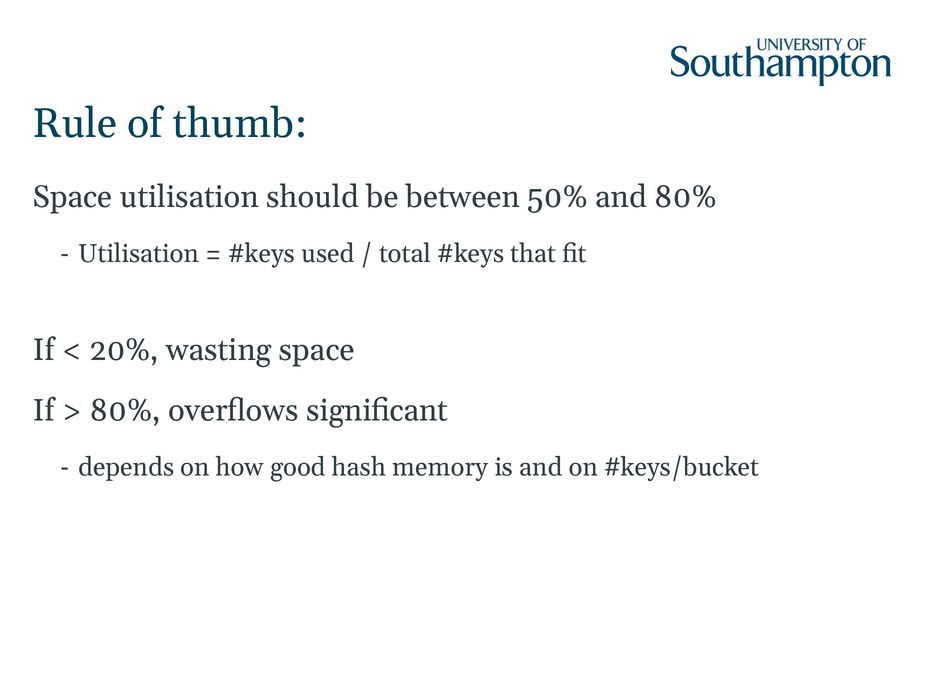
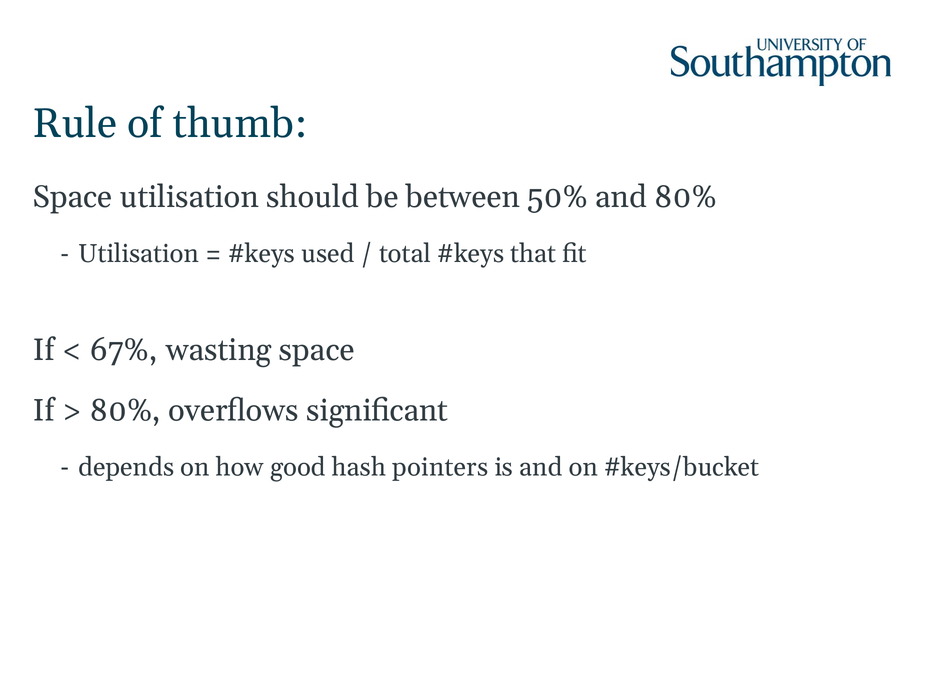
20%: 20% -> 67%
memory: memory -> pointers
